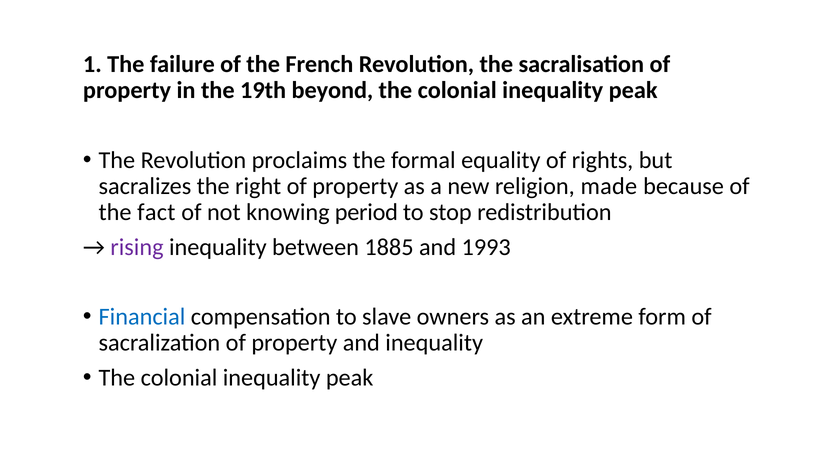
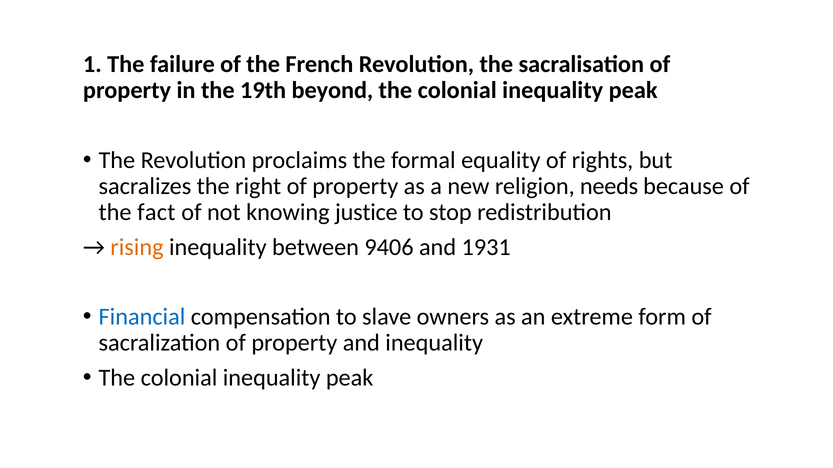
made: made -> needs
period: period -> justice
rising colour: purple -> orange
1885: 1885 -> 9406
1993: 1993 -> 1931
